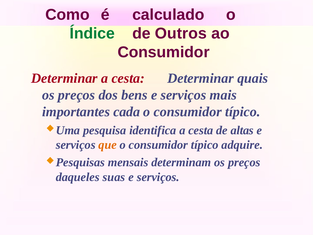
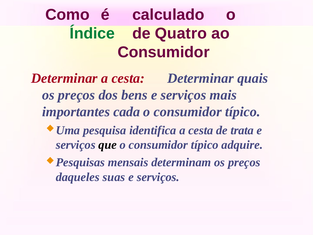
Outros: Outros -> Quatro
altas: altas -> trata
que colour: orange -> black
